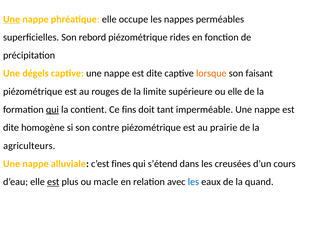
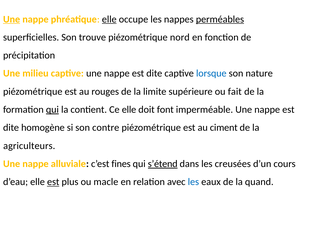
elle at (109, 19) underline: none -> present
perméables underline: none -> present
rebord: rebord -> trouve
rides: rides -> nord
dégels: dégels -> milieu
lorsque colour: orange -> blue
faisant: faisant -> nature
ou elle: elle -> fait
Ce fins: fins -> elle
tant: tant -> font
prairie: prairie -> ciment
s’étend underline: none -> present
